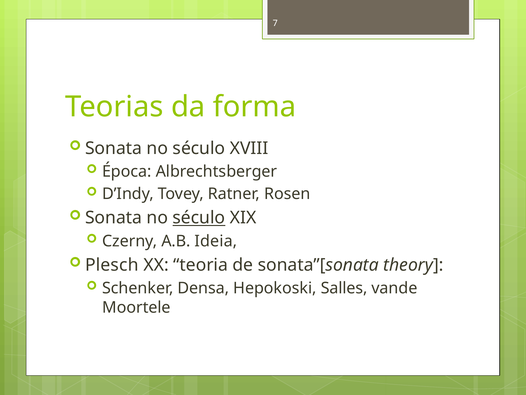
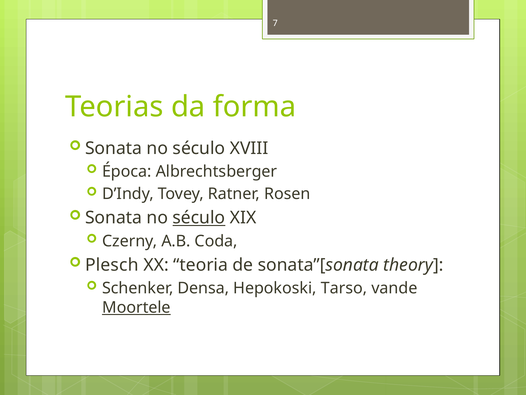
Ideia: Ideia -> Coda
Salles: Salles -> Tarso
Moortele underline: none -> present
